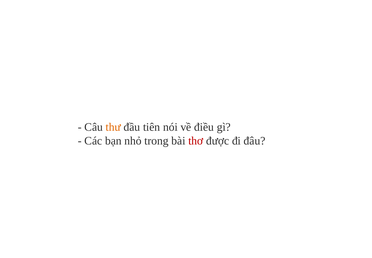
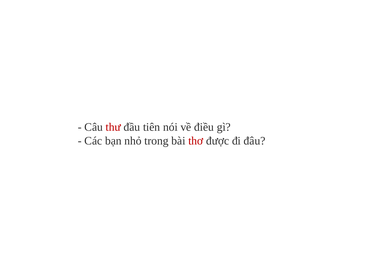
thư colour: orange -> red
